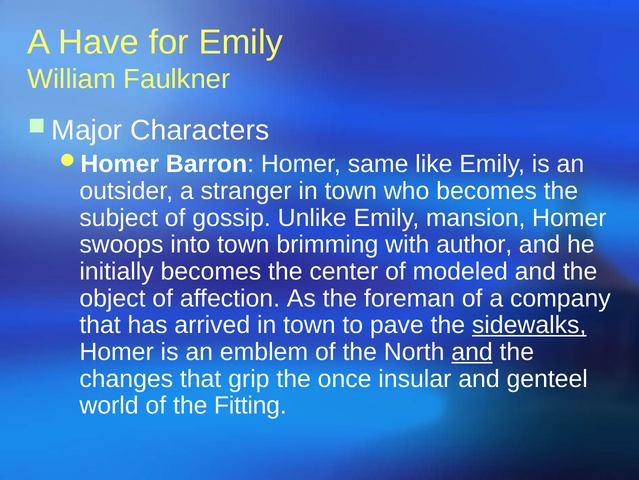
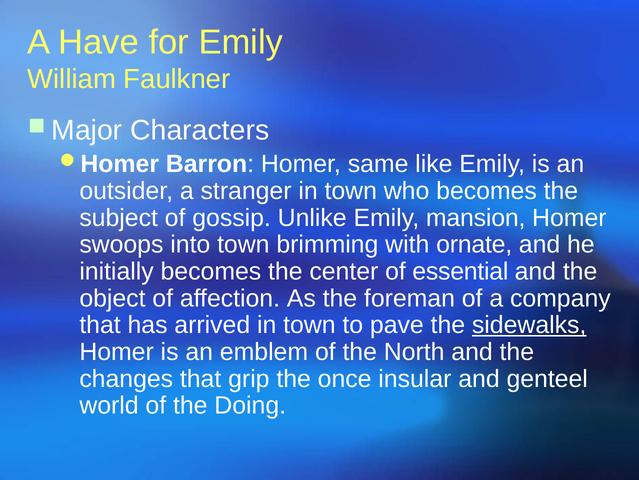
author: author -> ornate
modeled: modeled -> essential
and at (472, 351) underline: present -> none
Fitting: Fitting -> Doing
